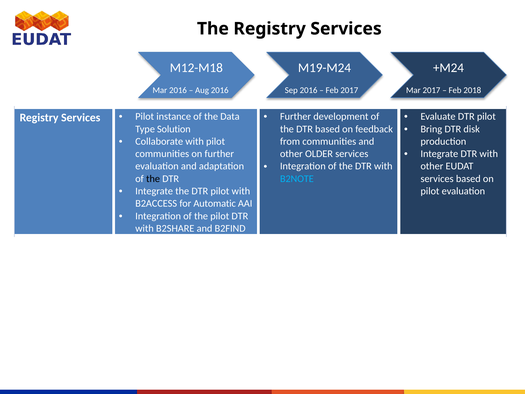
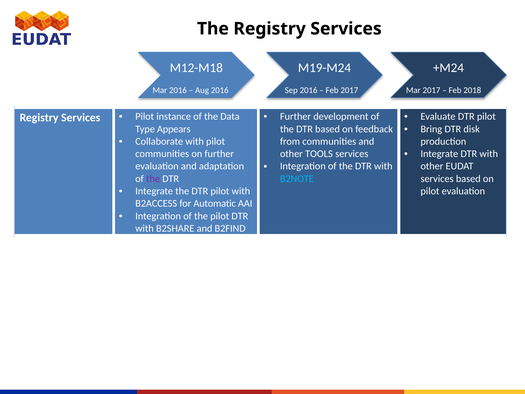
Solution: Solution -> Appears
OLDER: OLDER -> TOOLS
the at (153, 179) colour: black -> purple
